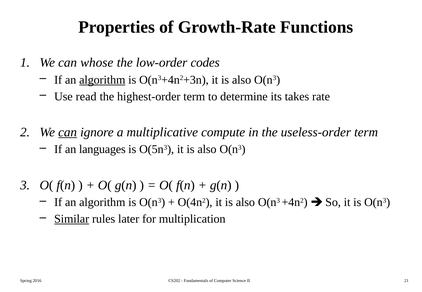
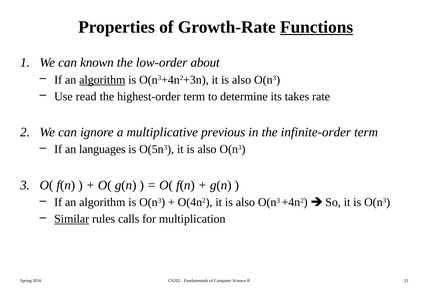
Functions underline: none -> present
whose: whose -> known
codes: codes -> about
can at (68, 132) underline: present -> none
compute: compute -> previous
useless-order: useless-order -> infinite-order
later: later -> calls
